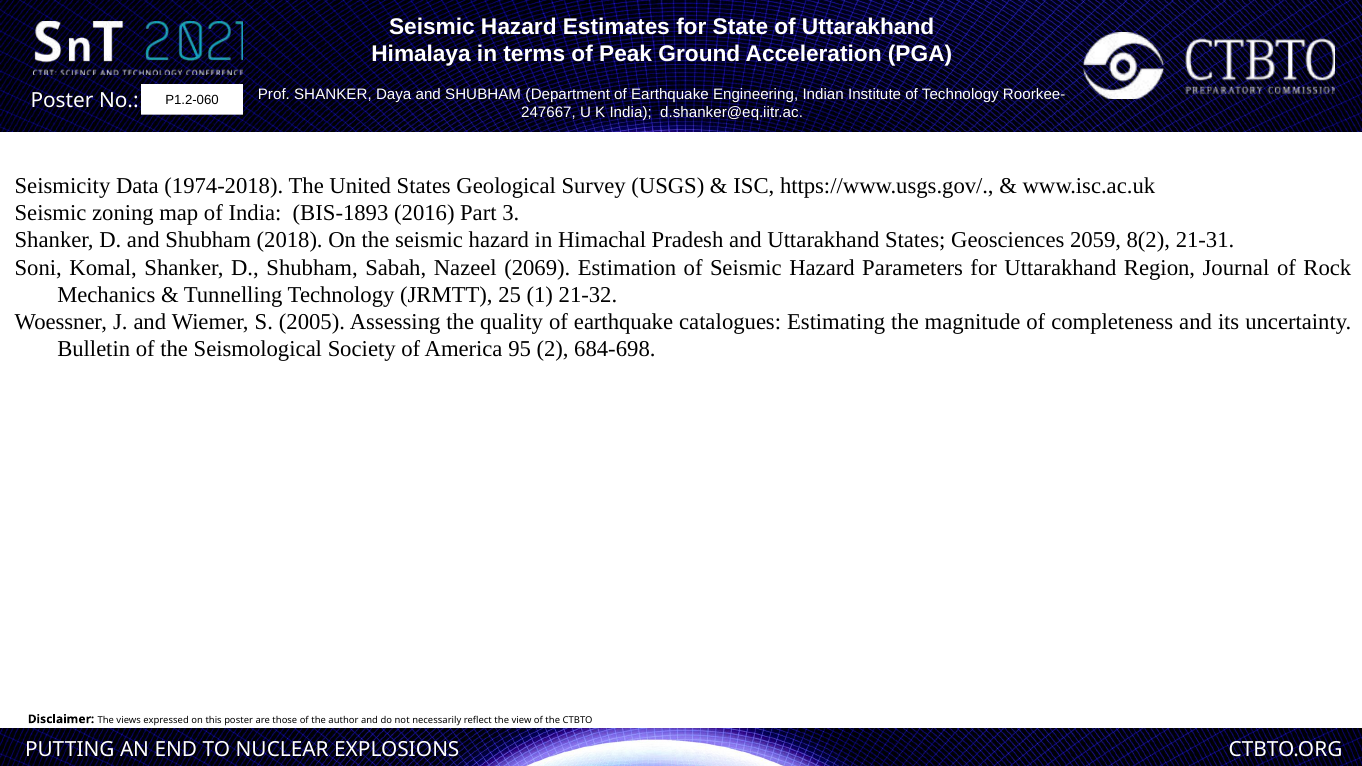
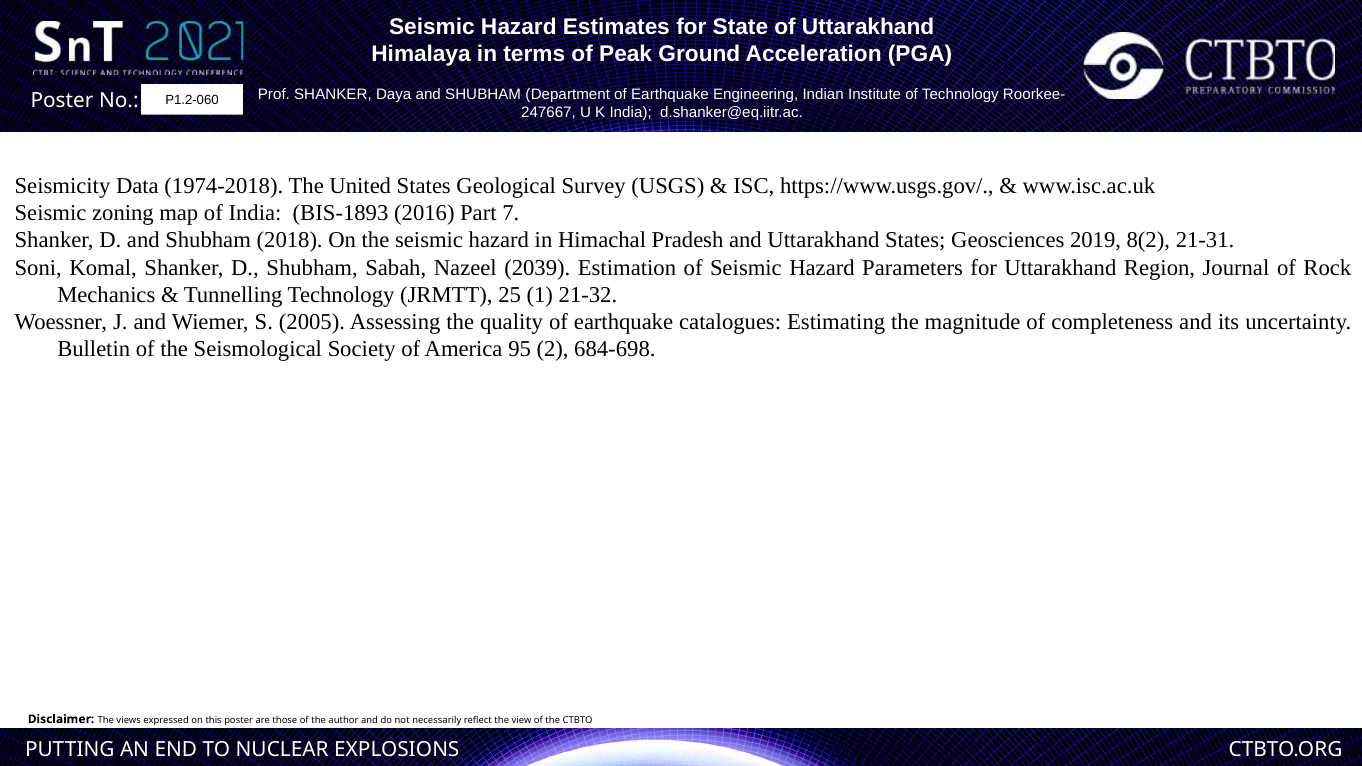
3: 3 -> 7
2059: 2059 -> 2019
2069: 2069 -> 2039
